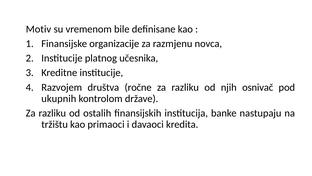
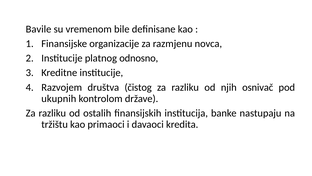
Motiv: Motiv -> Bavile
učesnika: učesnika -> odnosno
ročne: ročne -> čistog
